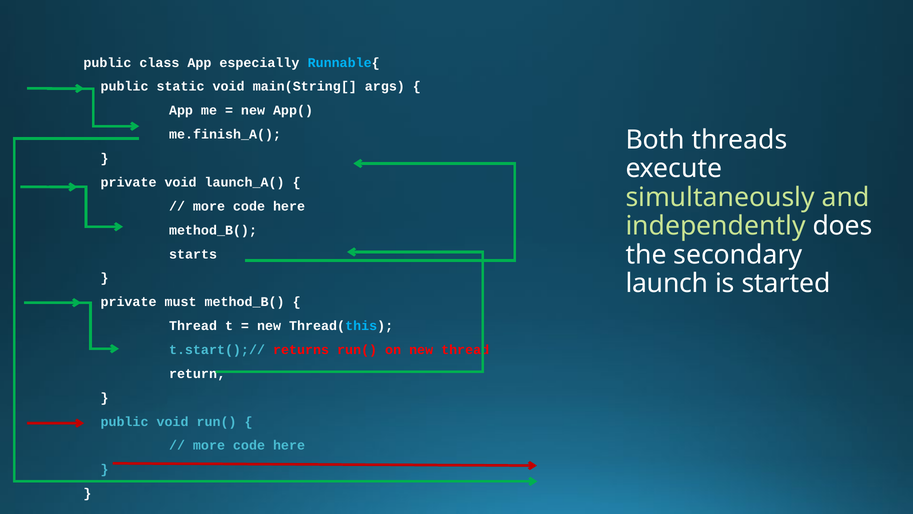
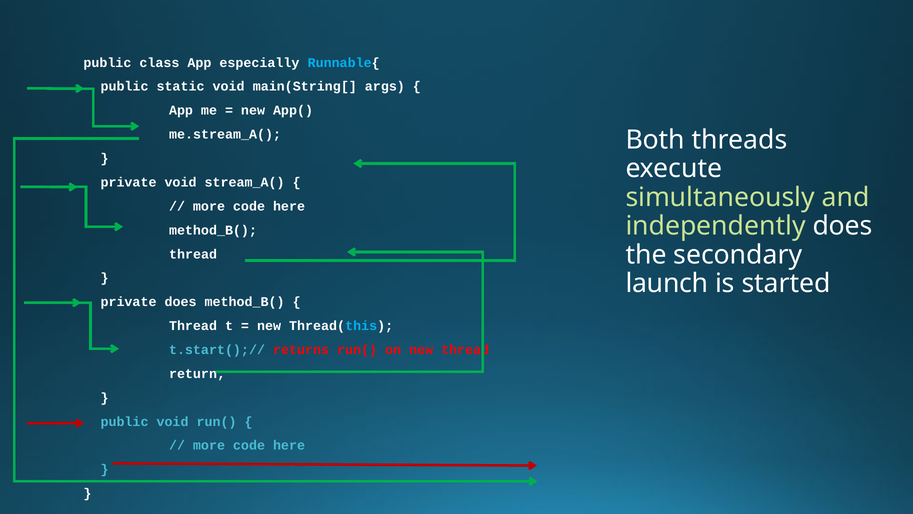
me.finish_A(: me.finish_A( -> me.stream_A(
launch_A(: launch_A( -> stream_A(
starts at (193, 254): starts -> thread
private must: must -> does
